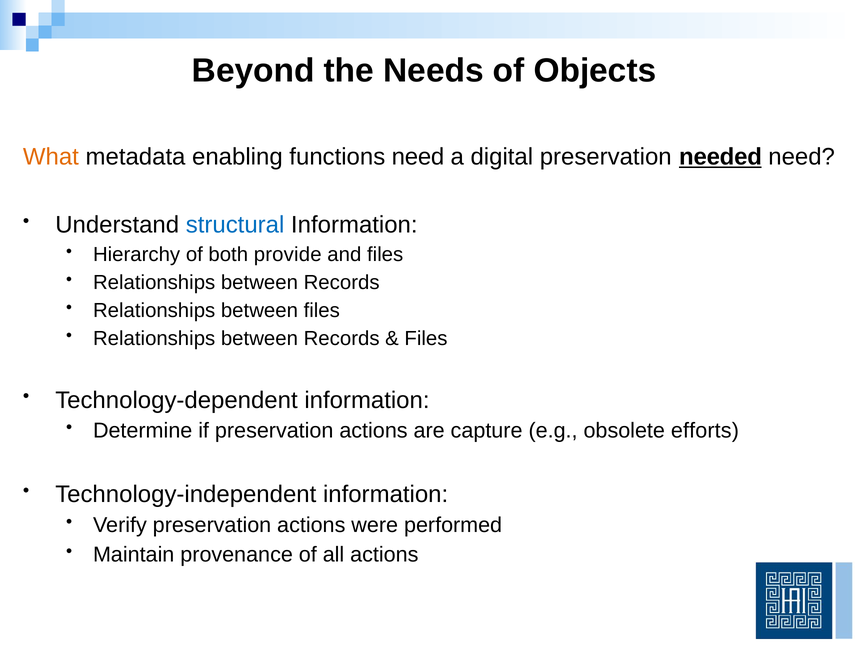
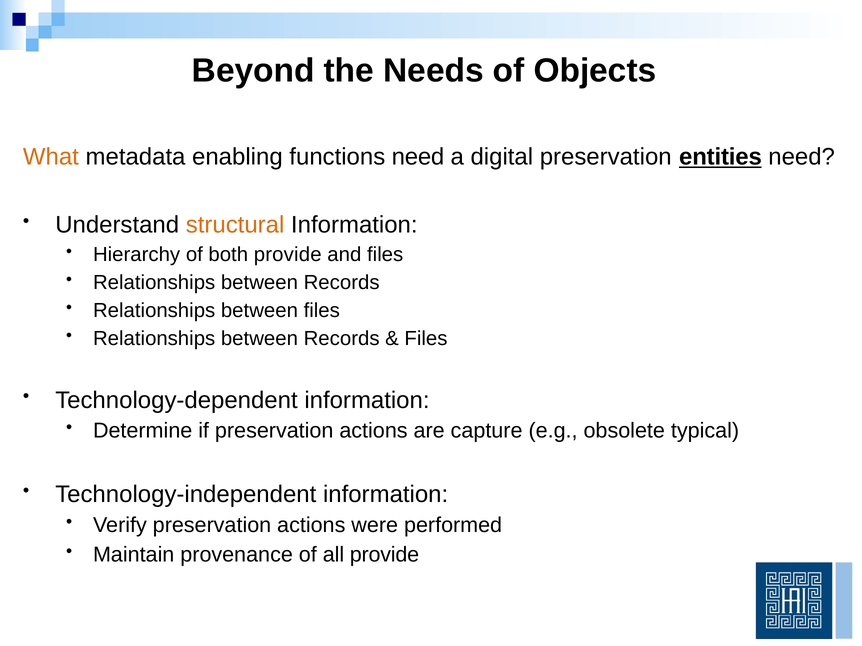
needed: needed -> entities
structural colour: blue -> orange
efforts: efforts -> typical
all actions: actions -> provide
